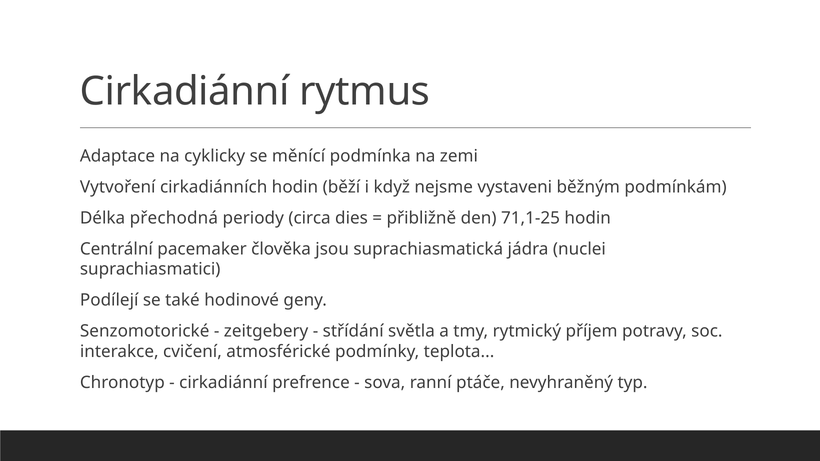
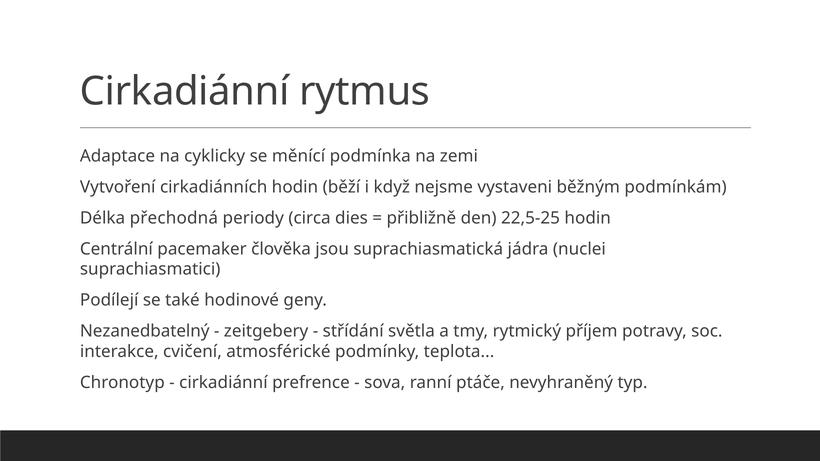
71,1-25: 71,1-25 -> 22,5-25
Senzomotorické: Senzomotorické -> Nezanedbatelný
